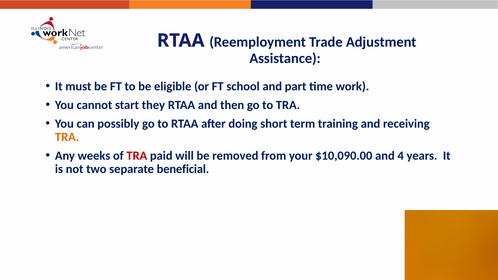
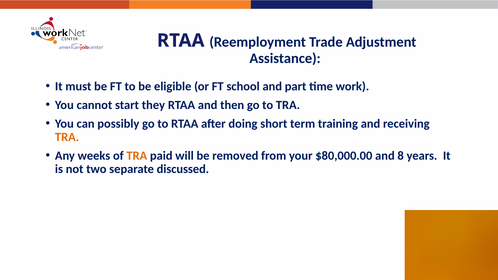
TRA at (137, 156) colour: red -> orange
$10,090.00: $10,090.00 -> $80,000.00
4: 4 -> 8
beneficial: beneficial -> discussed
